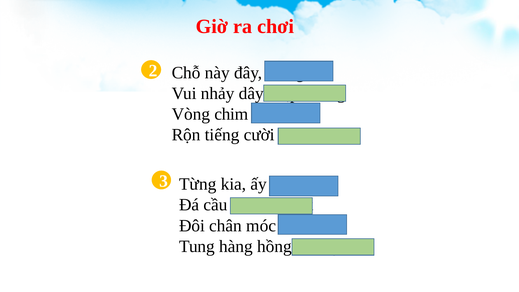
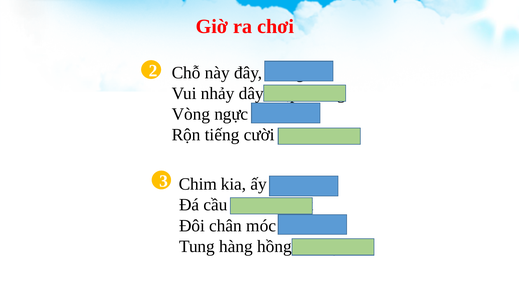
Vòng chim: chim -> ngực
Từng: Từng -> Chim
